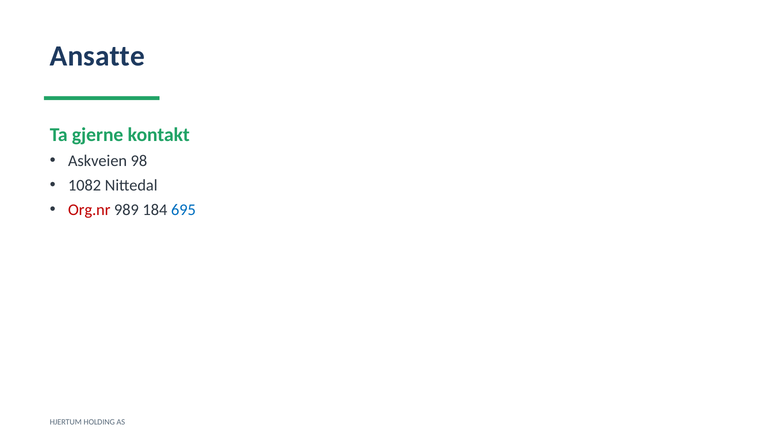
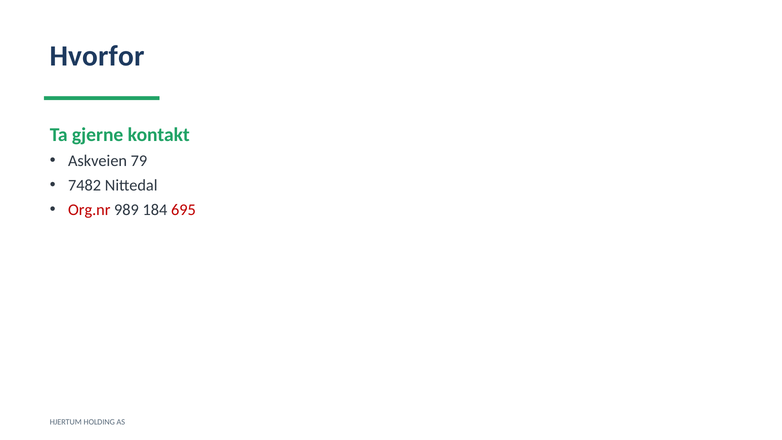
Ansatte: Ansatte -> Hvorfor
98: 98 -> 79
1082: 1082 -> 7482
695 colour: blue -> red
